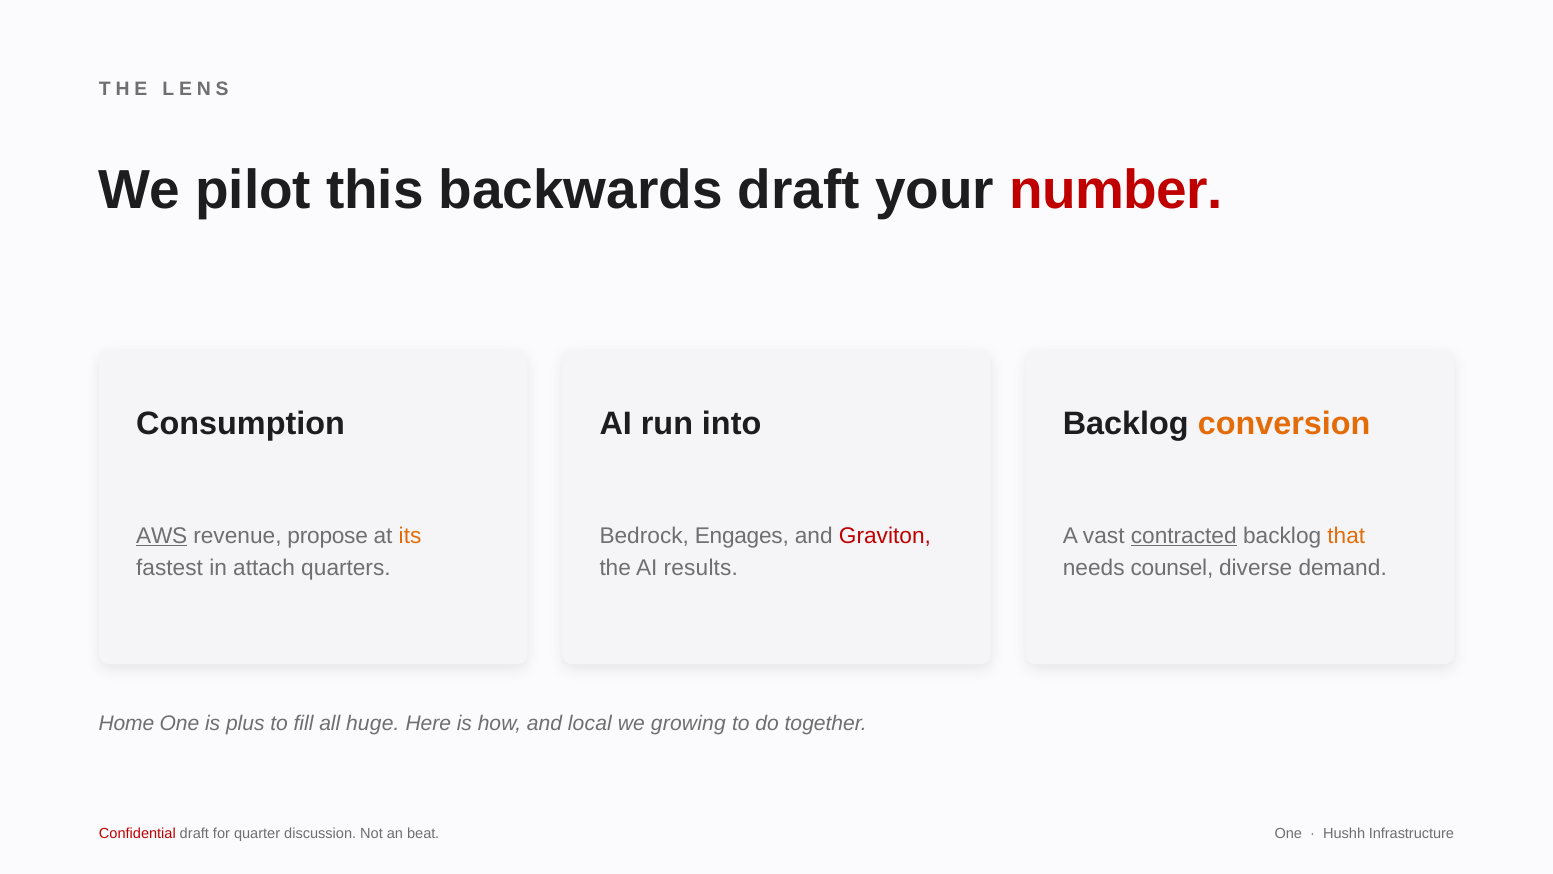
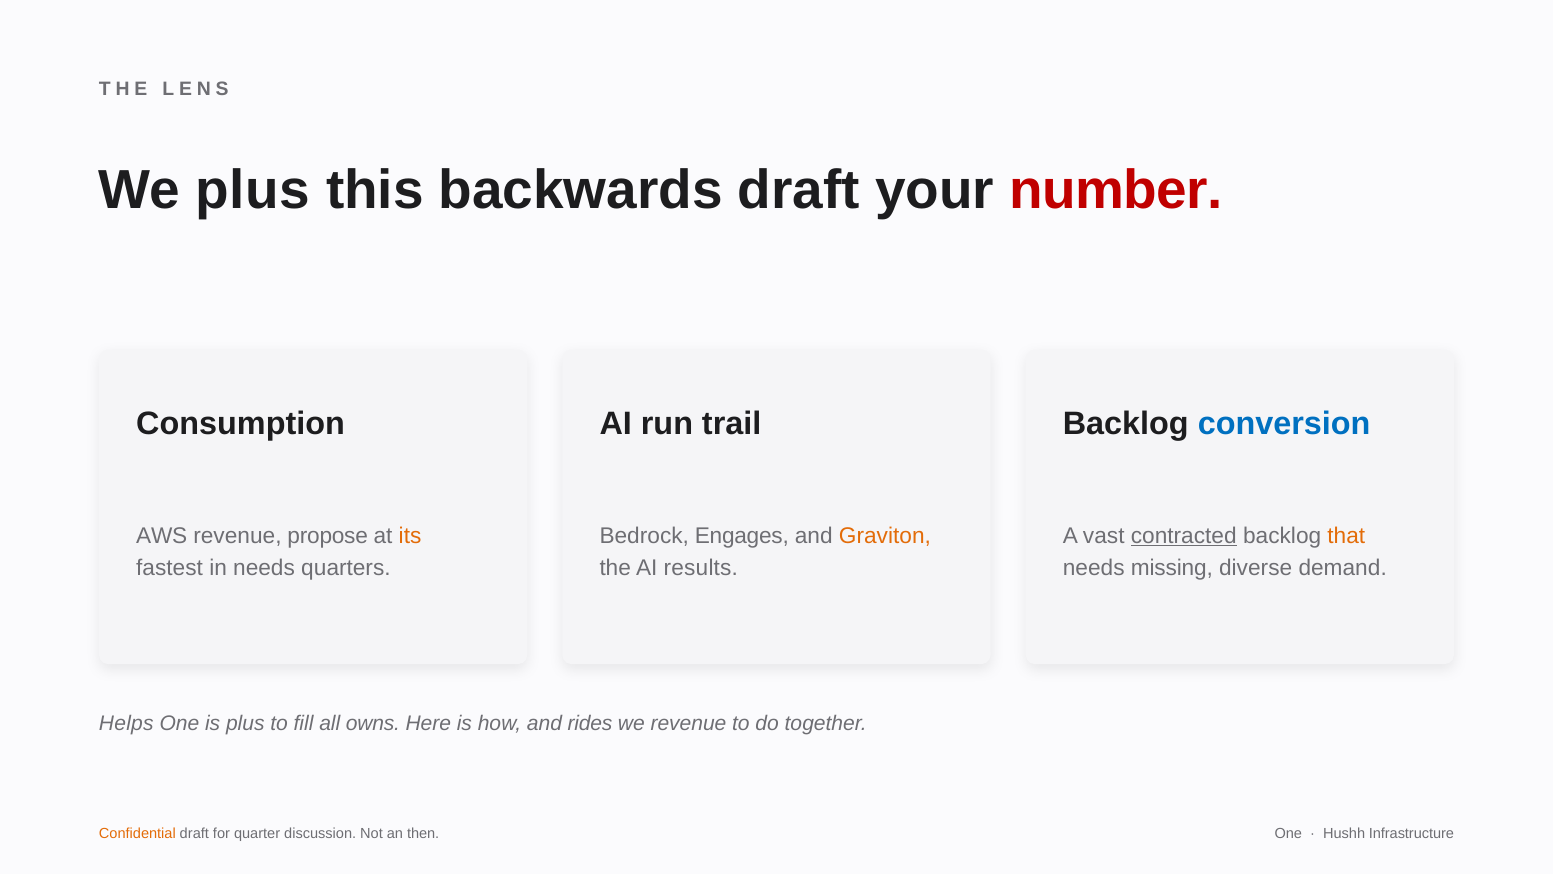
We pilot: pilot -> plus
into: into -> trail
conversion colour: orange -> blue
AWS underline: present -> none
Graviton colour: red -> orange
in attach: attach -> needs
counsel: counsel -> missing
Home: Home -> Helps
huge: huge -> owns
local: local -> rides
we growing: growing -> revenue
Confidential colour: red -> orange
beat: beat -> then
